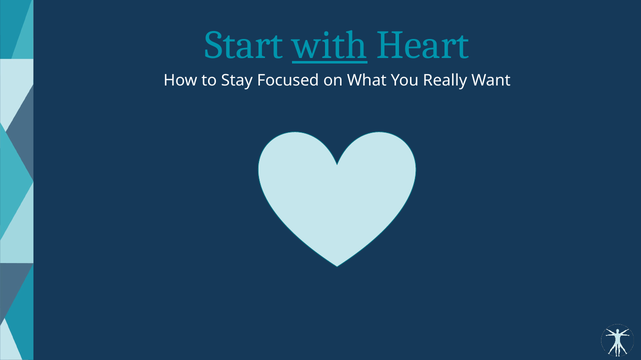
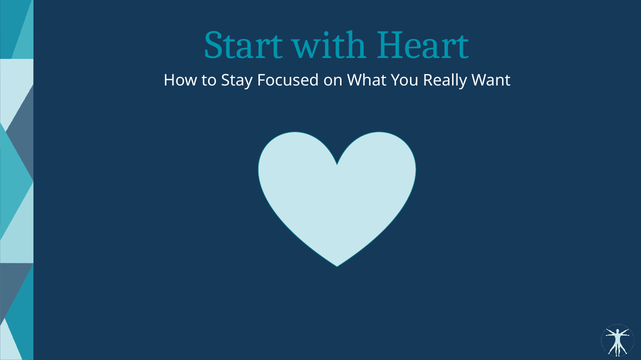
with underline: present -> none
